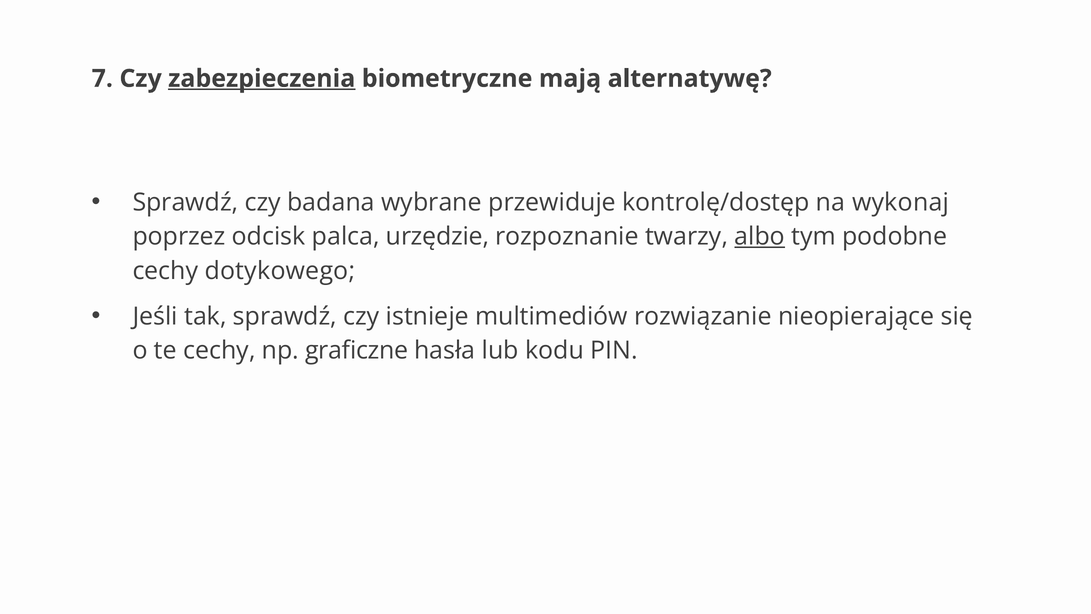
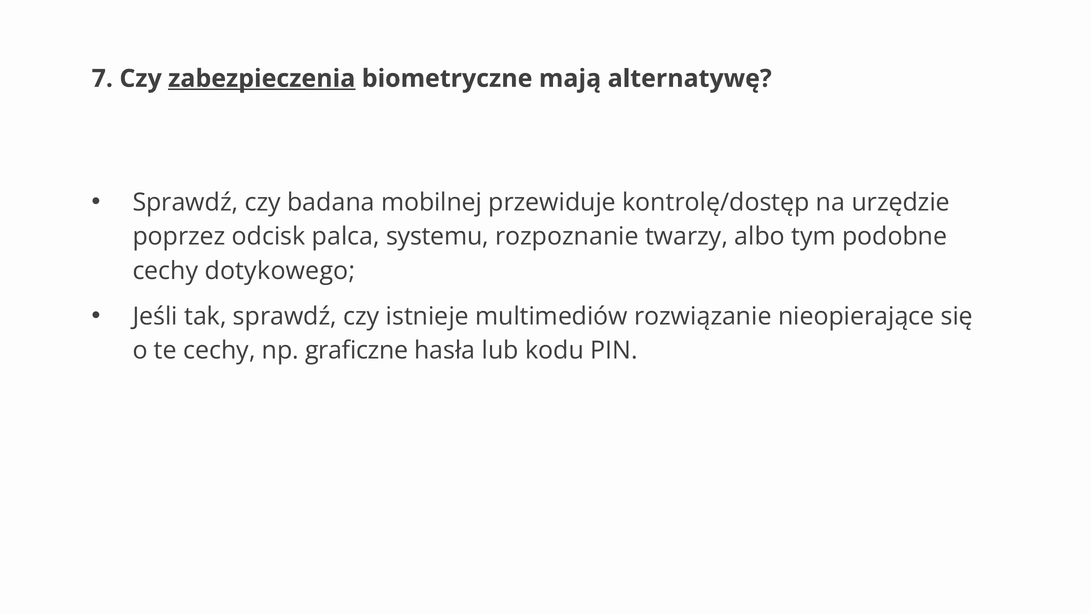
wybrane: wybrane -> mobilnej
wykonaj: wykonaj -> urzędzie
urzędzie: urzędzie -> systemu
albo underline: present -> none
